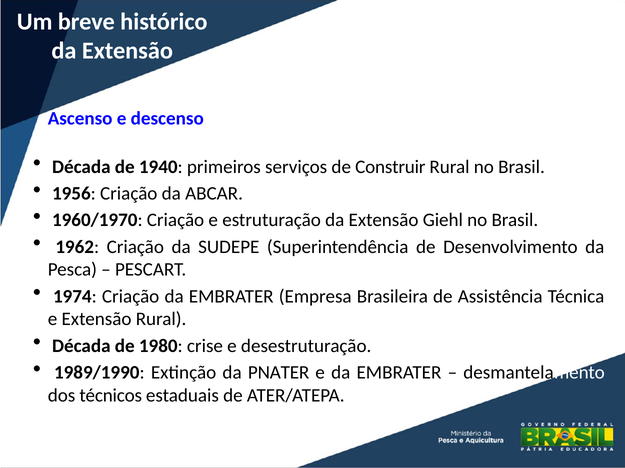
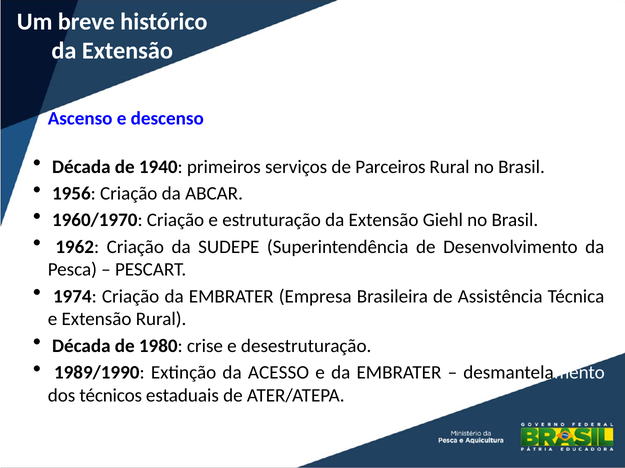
Construir: Construir -> Parceiros
PNATER: PNATER -> ACESSO
